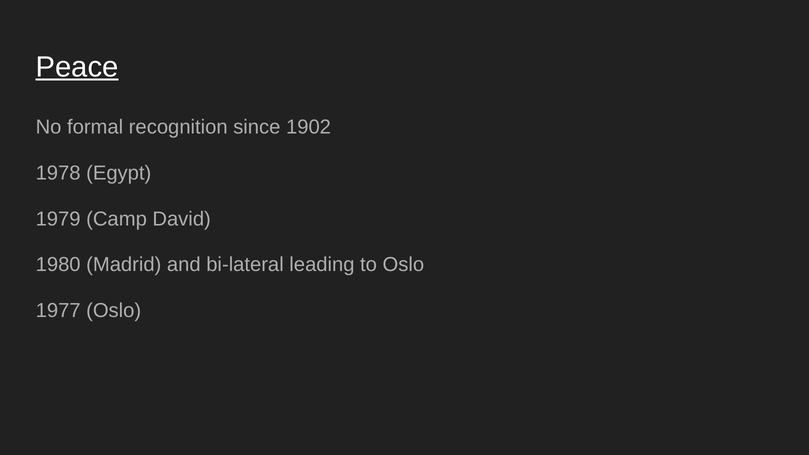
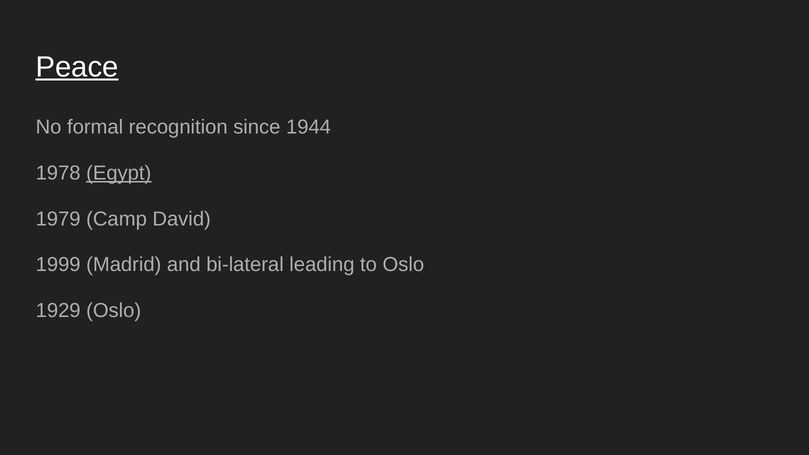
1902: 1902 -> 1944
Egypt underline: none -> present
1980: 1980 -> 1999
1977: 1977 -> 1929
